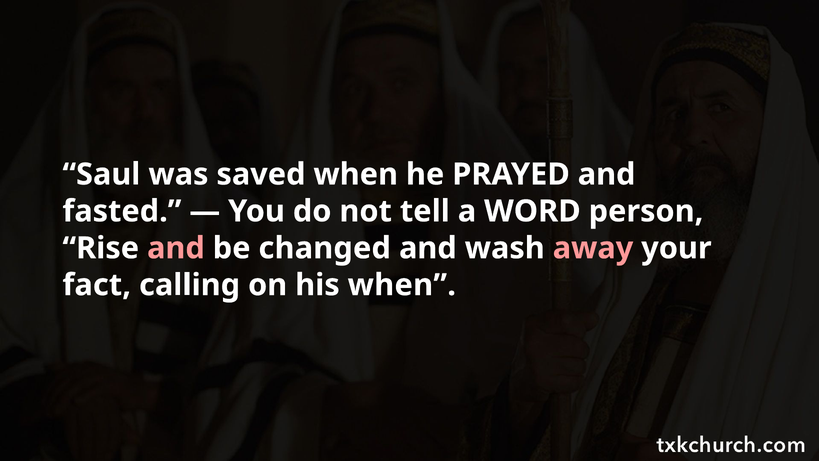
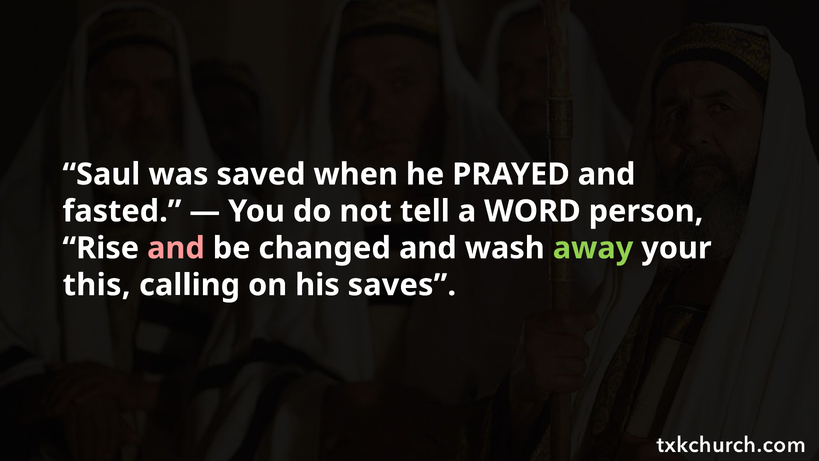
away colour: pink -> light green
fact: fact -> this
his when: when -> saves
